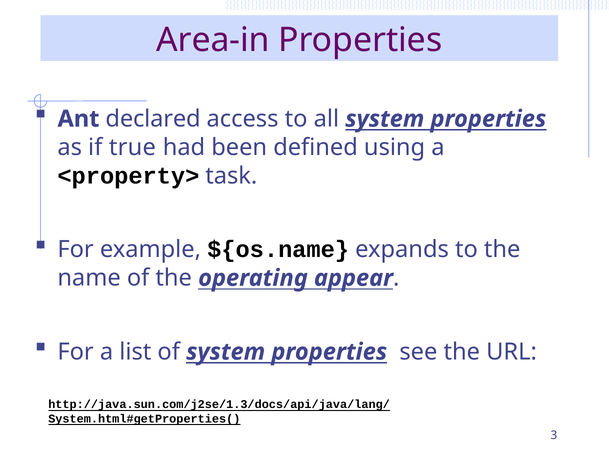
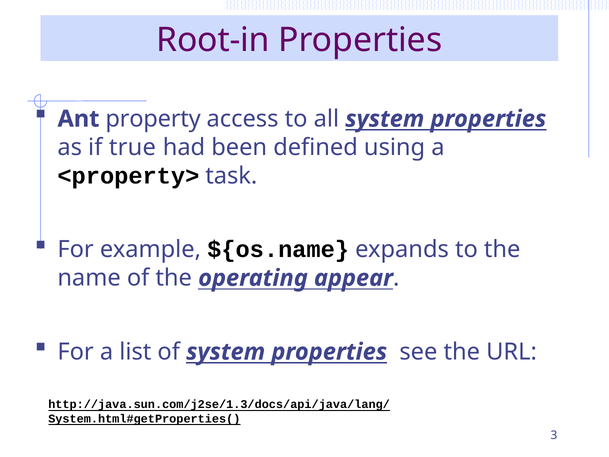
Area-in: Area-in -> Root-in
declared: declared -> property
